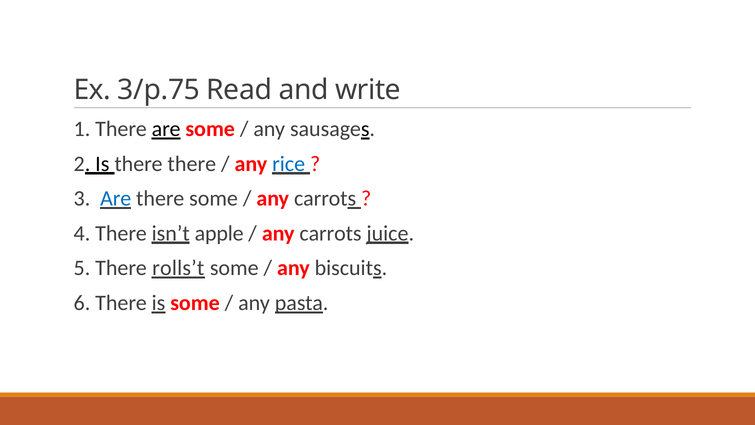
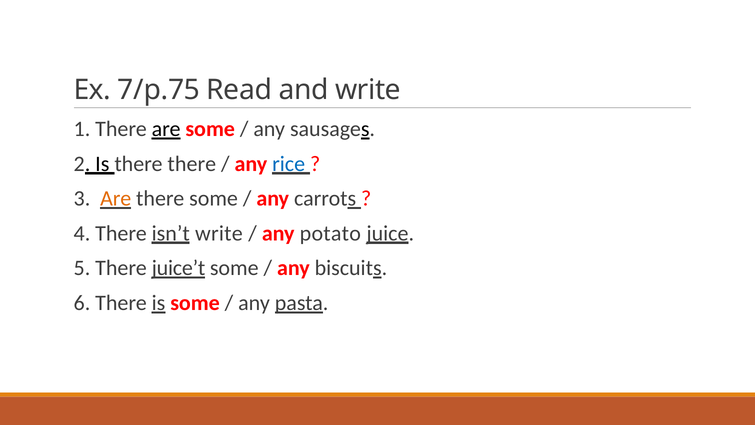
3/p.75: 3/p.75 -> 7/p.75
Are at (116, 198) colour: blue -> orange
isn’t apple: apple -> write
carrots at (330, 233): carrots -> potato
rolls’t: rolls’t -> juice’t
